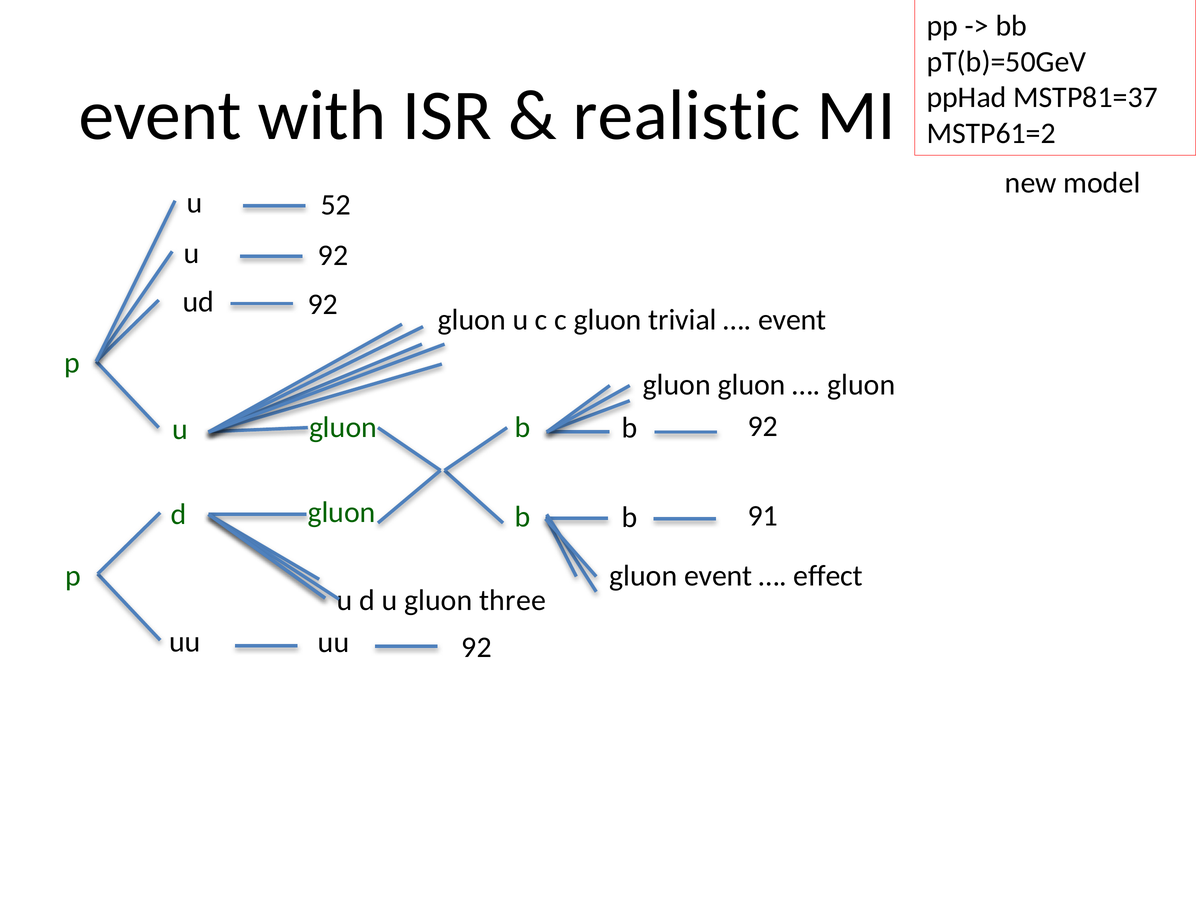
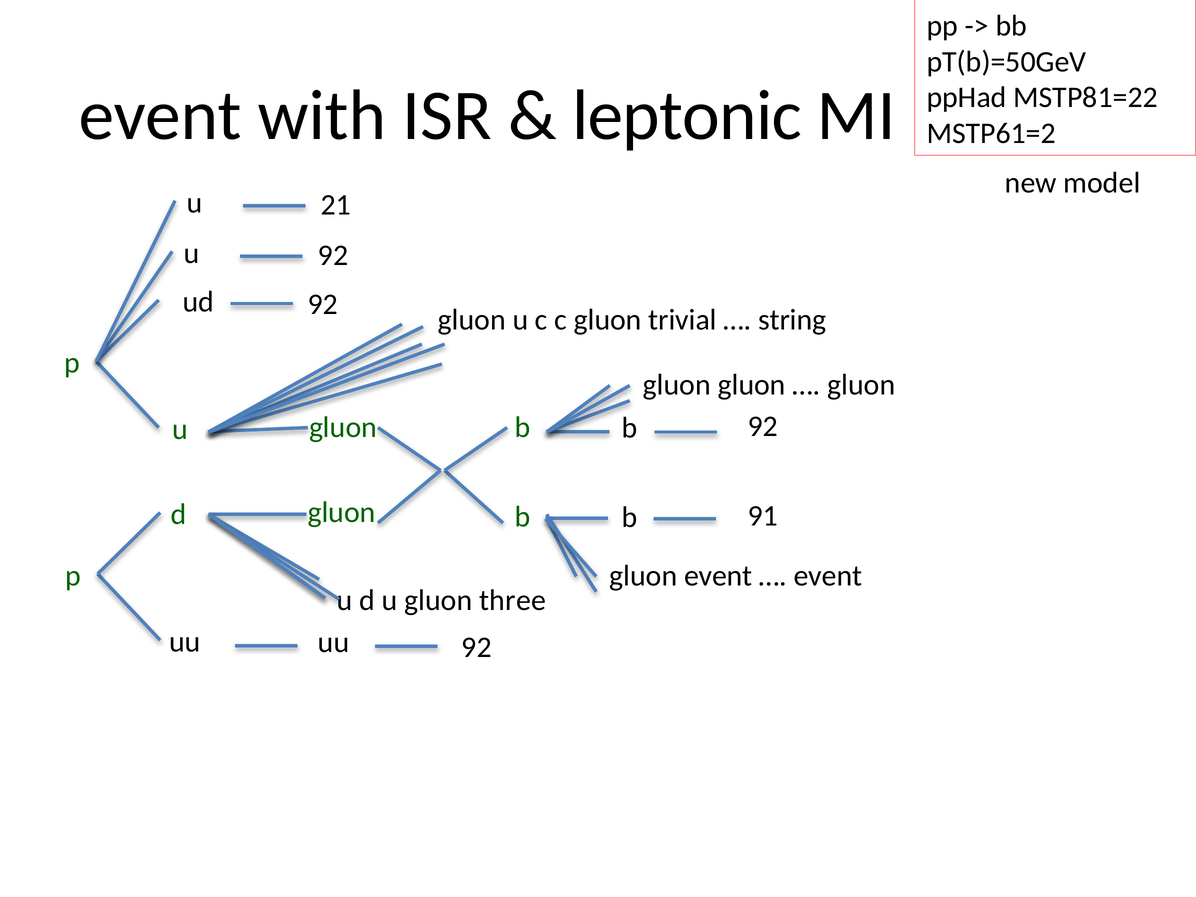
MSTP81=37: MSTP81=37 -> MSTP81=22
realistic: realistic -> leptonic
52: 52 -> 21
event at (792, 320): event -> string
effect at (828, 576): effect -> event
